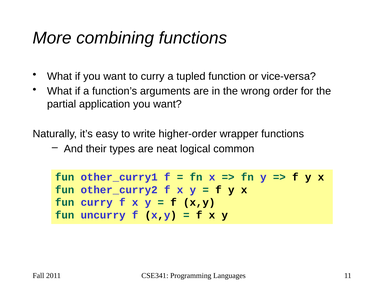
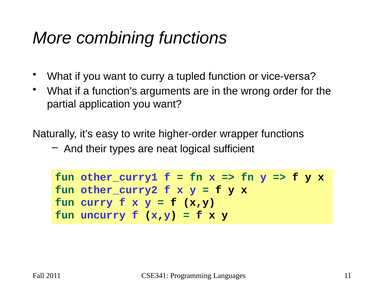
common: common -> sufficient
